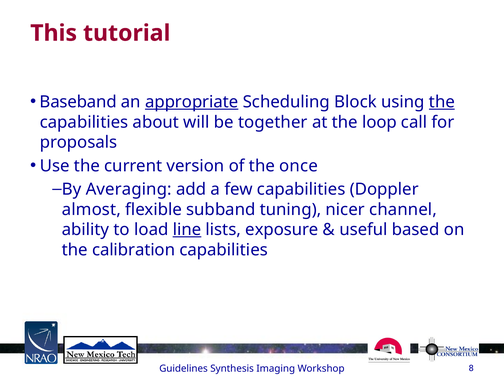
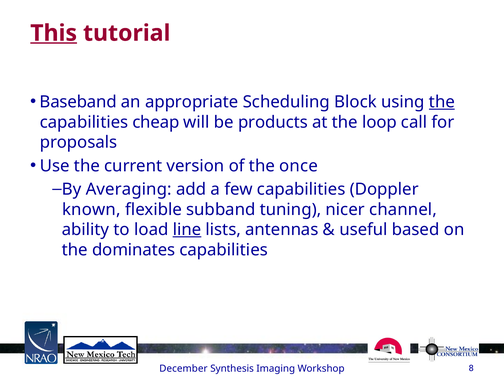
This underline: none -> present
appropriate underline: present -> none
about: about -> cheap
together: together -> products
almost: almost -> known
exposure: exposure -> antennas
calibration: calibration -> dominates
Guidelines: Guidelines -> December
